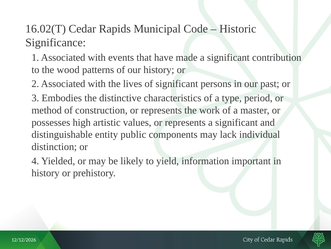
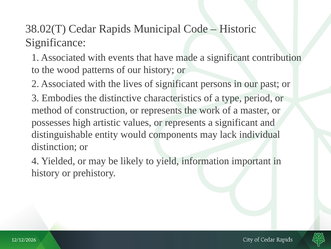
16.02(T: 16.02(T -> 38.02(T
public: public -> would
